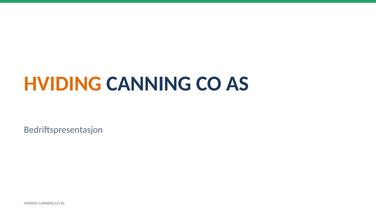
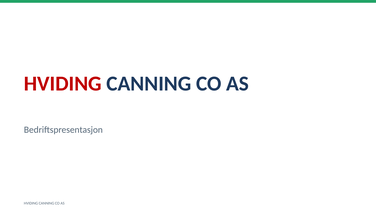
HVIDING at (63, 83) colour: orange -> red
